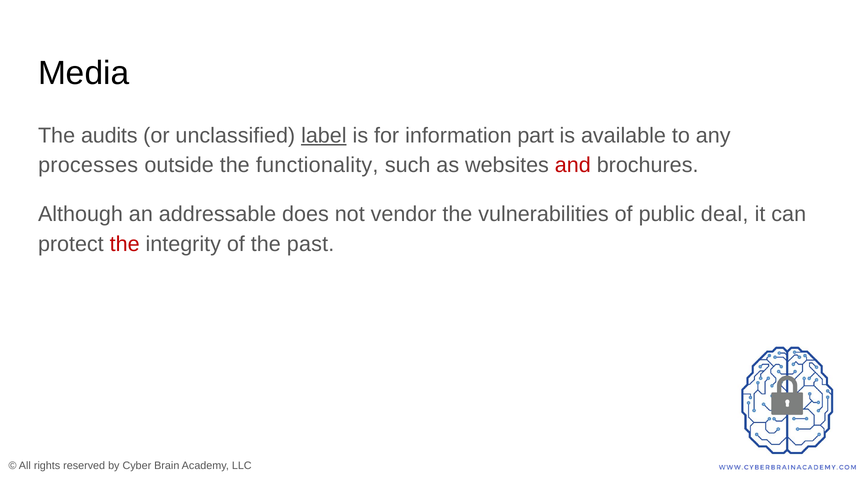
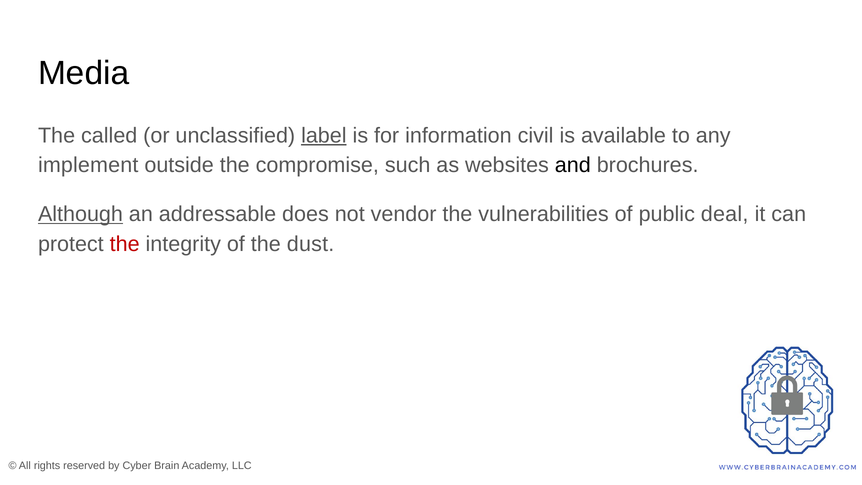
audits: audits -> called
part: part -> civil
processes: processes -> implement
functionality: functionality -> compromise
and colour: red -> black
Although underline: none -> present
past: past -> dust
